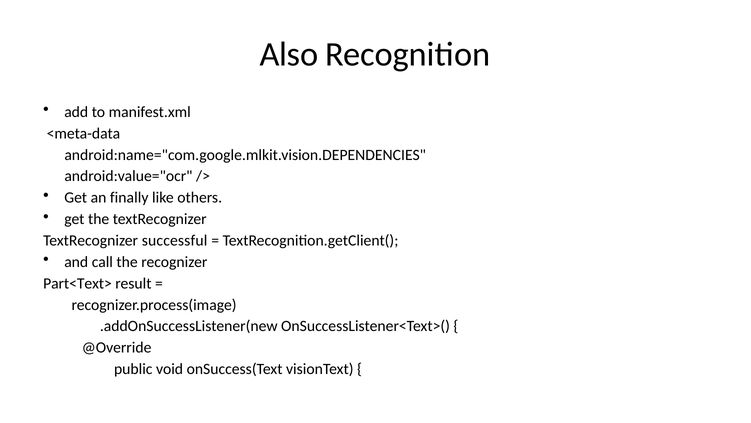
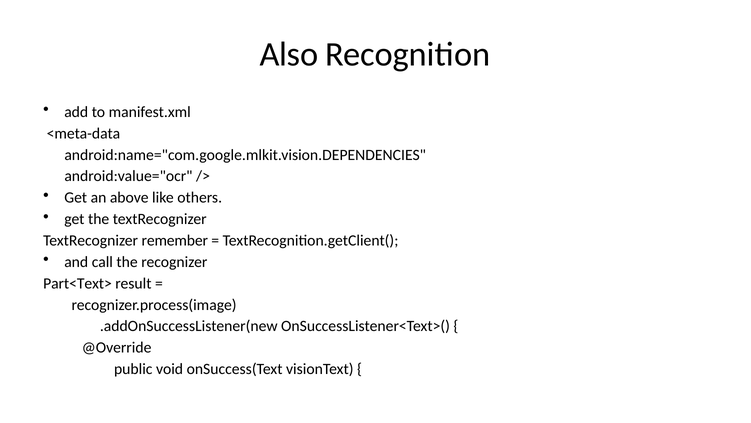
finally: finally -> above
successful: successful -> remember
